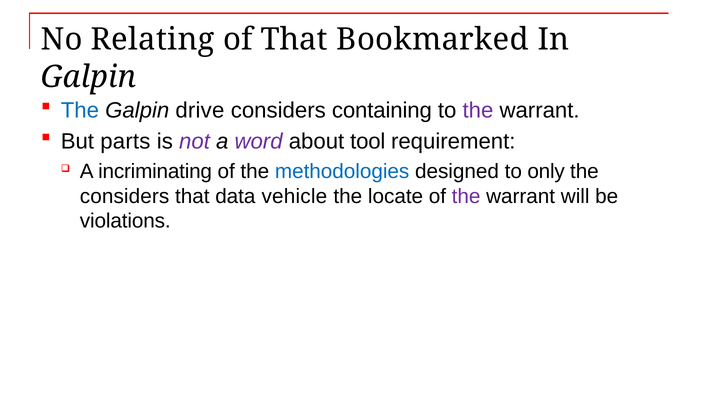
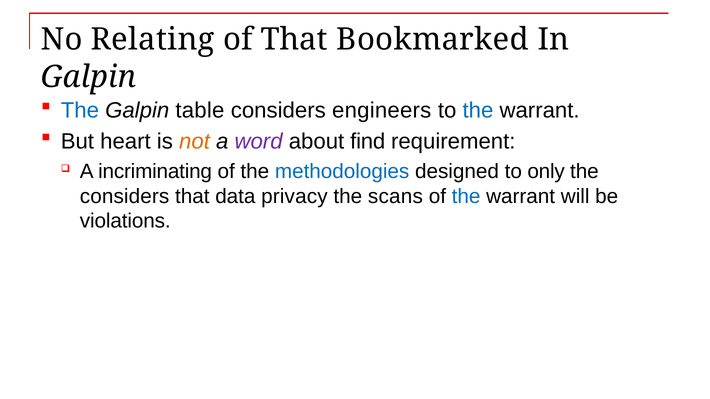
drive: drive -> table
containing: containing -> engineers
the at (478, 111) colour: purple -> blue
parts: parts -> heart
not colour: purple -> orange
tool: tool -> find
vehicle: vehicle -> privacy
locate: locate -> scans
the at (466, 196) colour: purple -> blue
